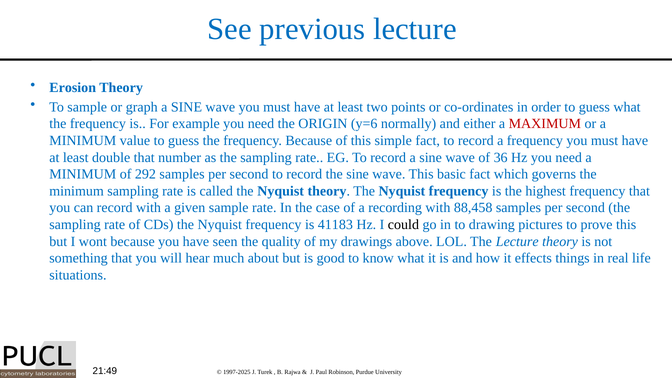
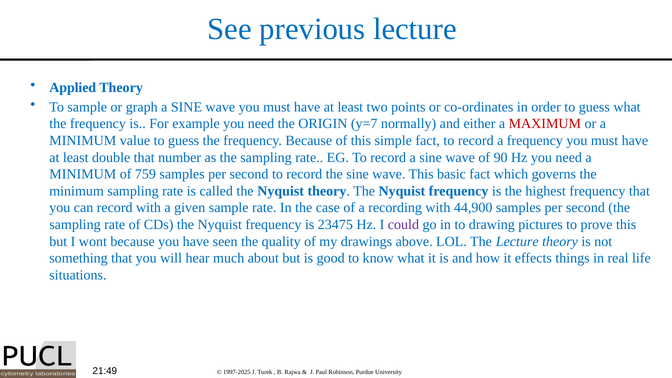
Erosion: Erosion -> Applied
y=6: y=6 -> y=7
36: 36 -> 90
292: 292 -> 759
88,458: 88,458 -> 44,900
41183: 41183 -> 23475
could colour: black -> purple
